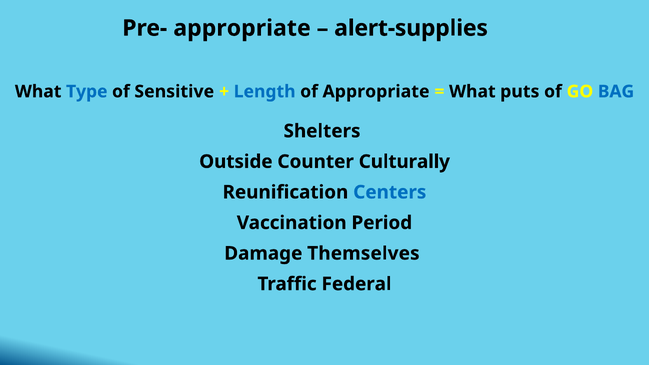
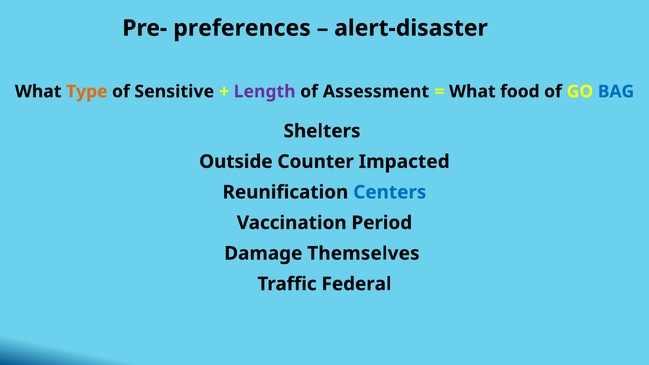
Pre- appropriate: appropriate -> preferences
alert-supplies: alert-supplies -> alert-disaster
Type colour: blue -> orange
Length colour: blue -> purple
of Appropriate: Appropriate -> Assessment
puts: puts -> food
Culturally: Culturally -> Impacted
